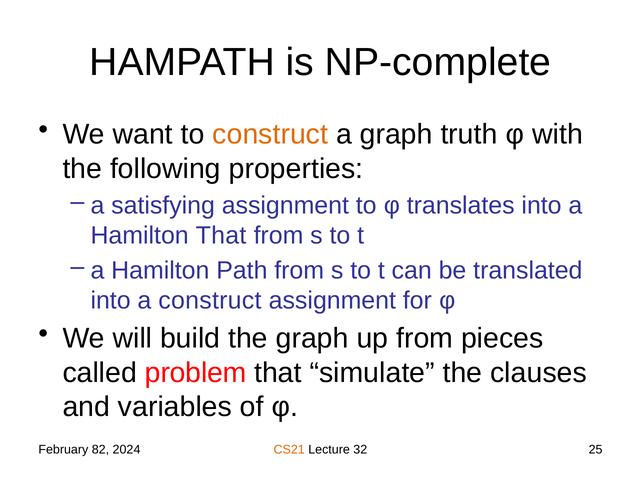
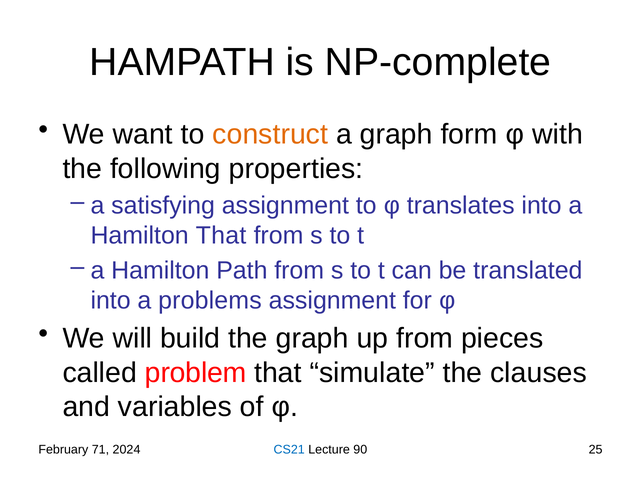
truth: truth -> form
a construct: construct -> problems
82: 82 -> 71
CS21 colour: orange -> blue
32: 32 -> 90
